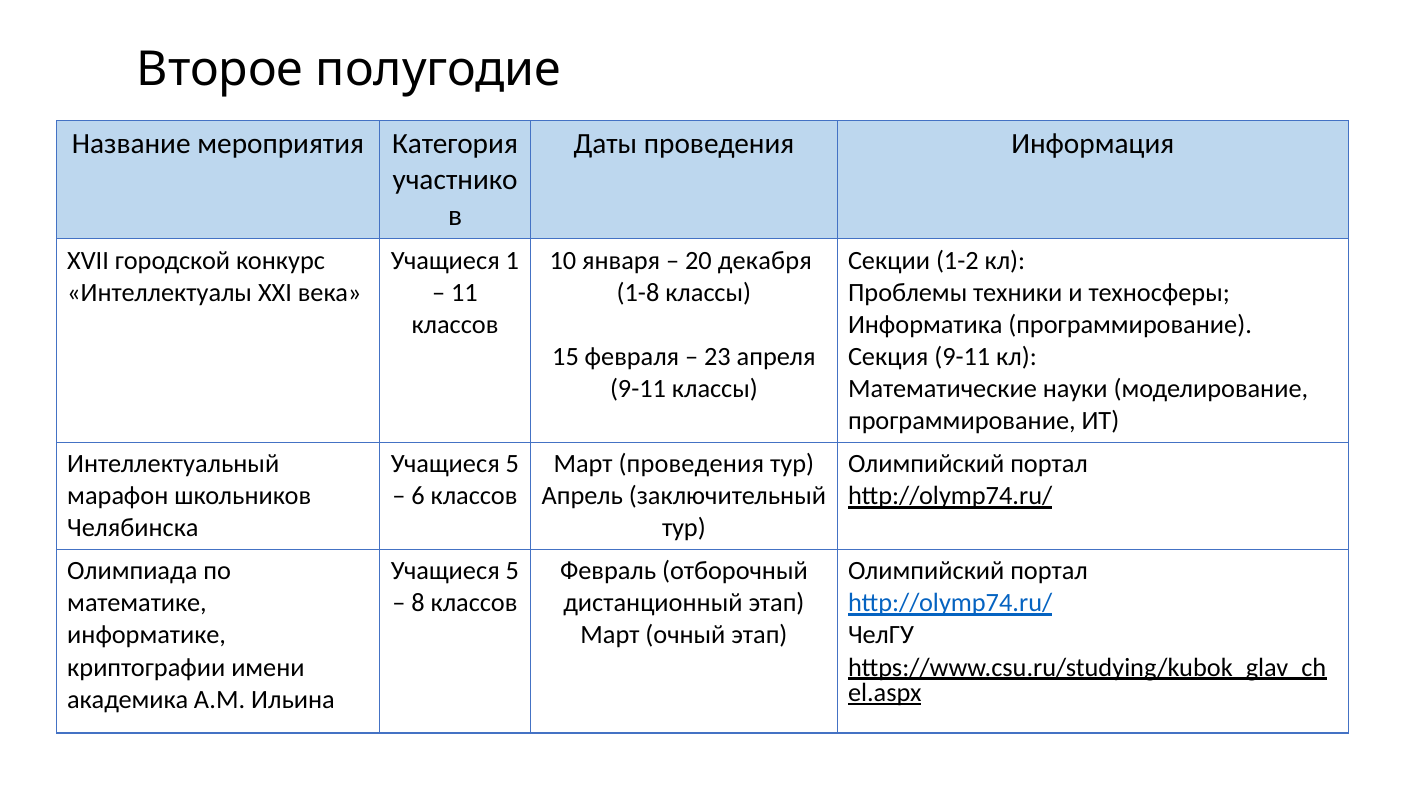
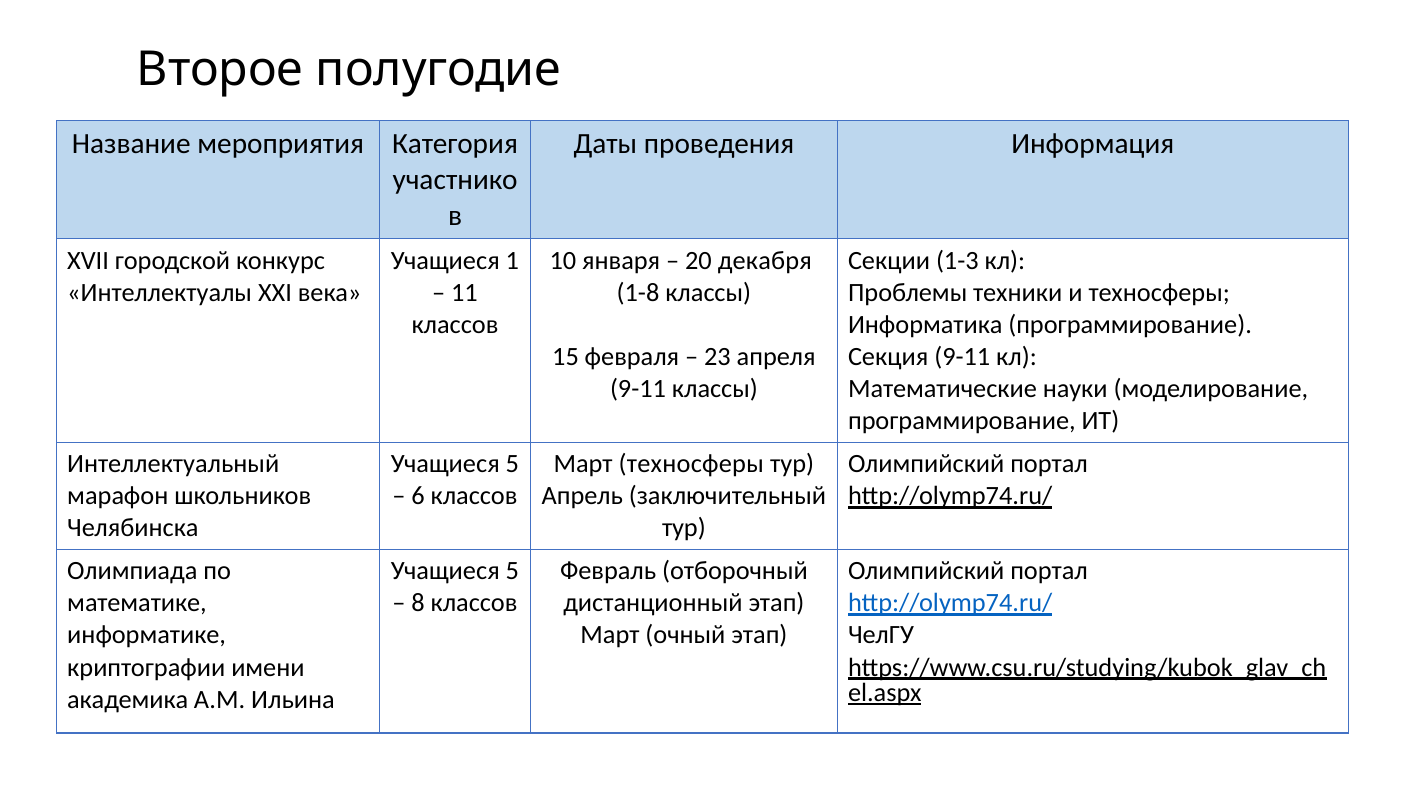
1-2: 1-2 -> 1-3
Март проведения: проведения -> техносферы
